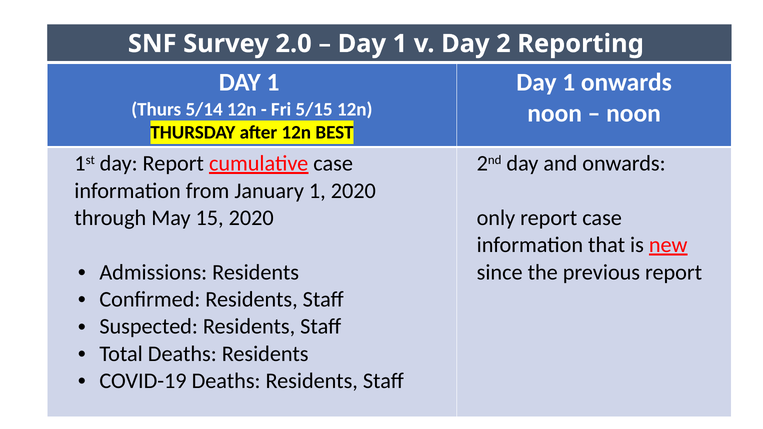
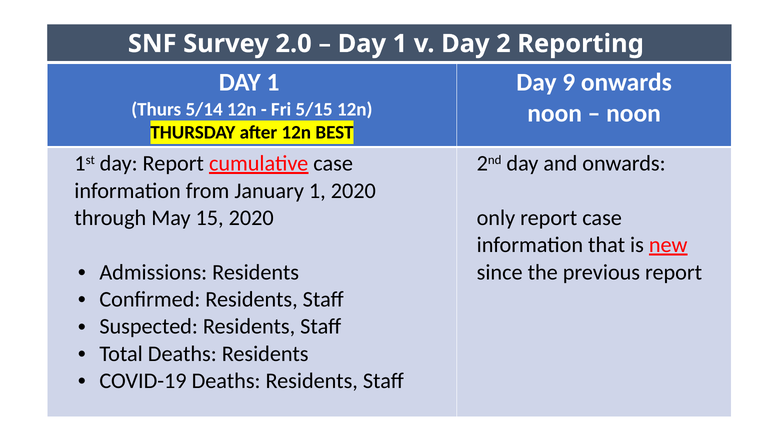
1 at (569, 82): 1 -> 9
